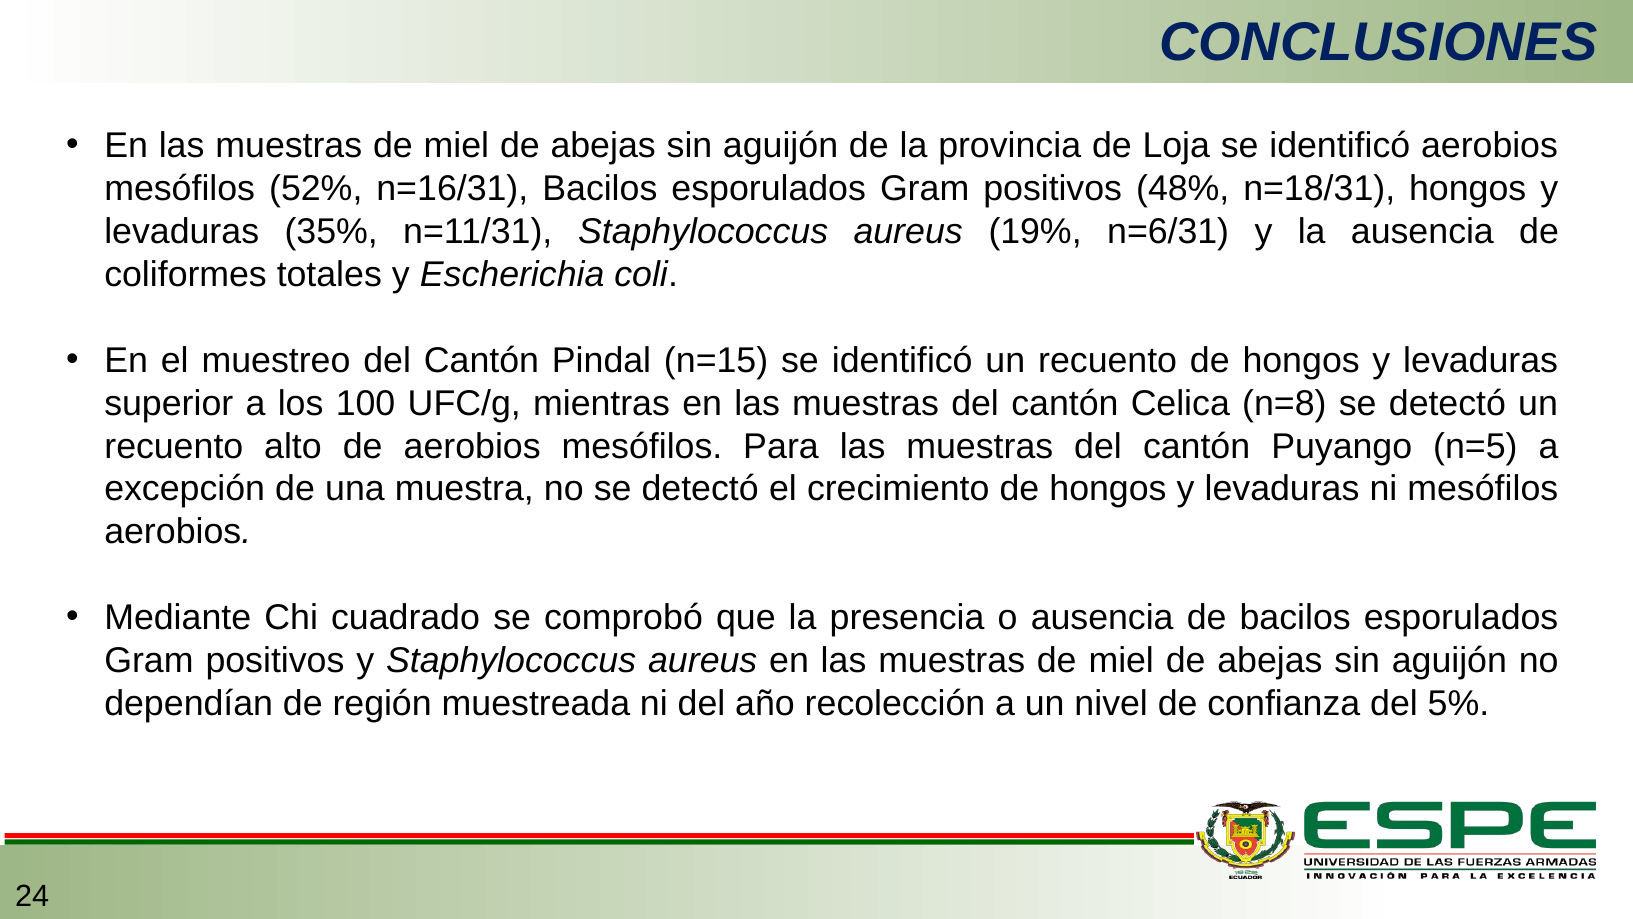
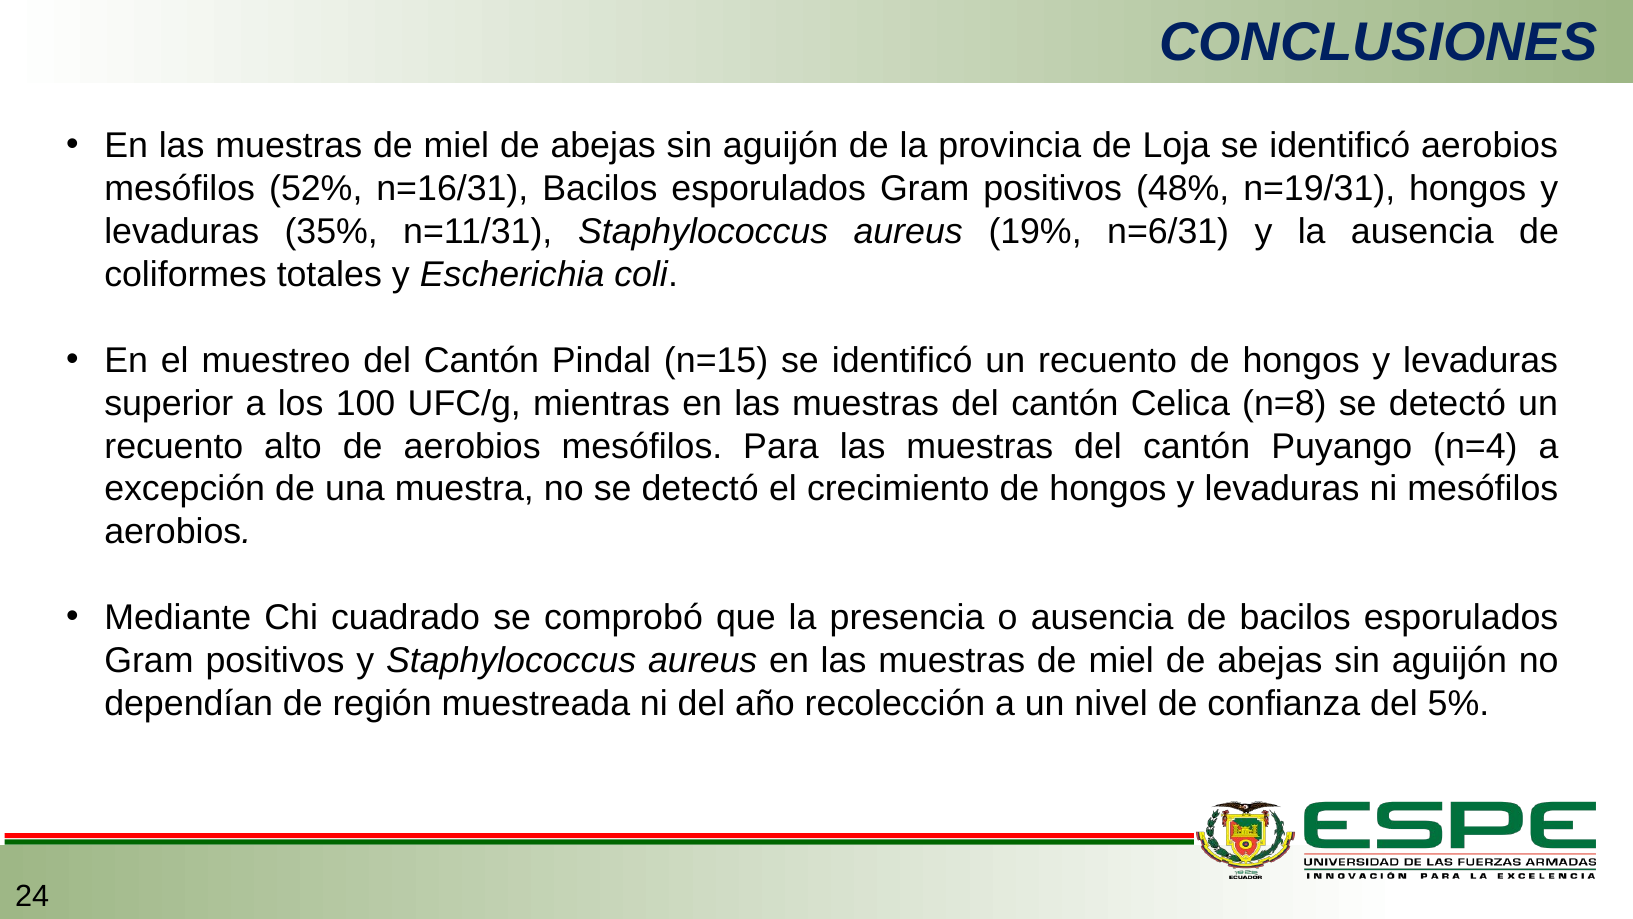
n=18/31: n=18/31 -> n=19/31
n=5: n=5 -> n=4
